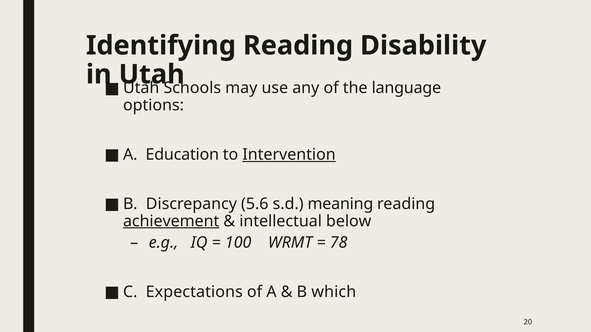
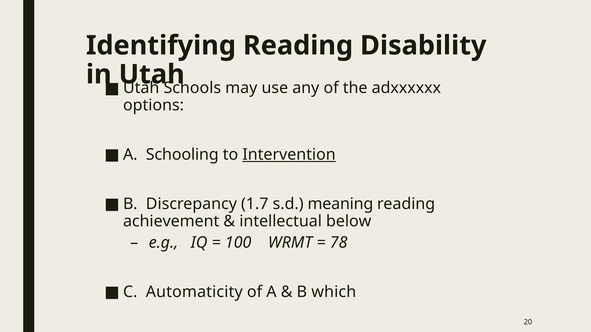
language: language -> adxxxxxx
Education: Education -> Schooling
5.6: 5.6 -> 1.7
achievement underline: present -> none
Expectations: Expectations -> Automaticity
